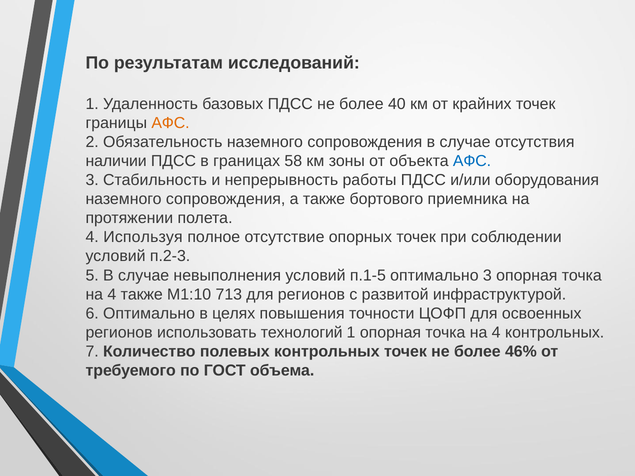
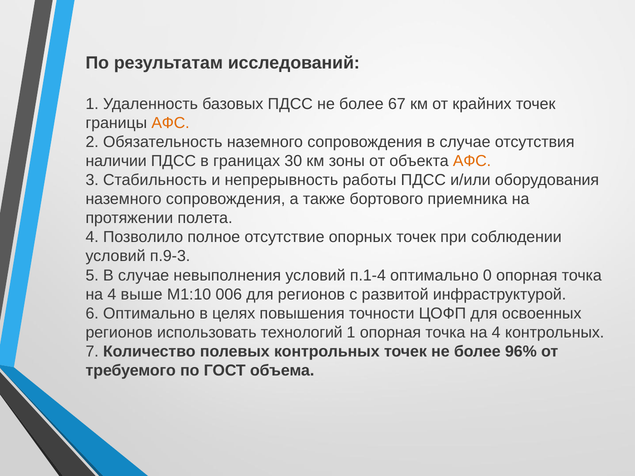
40: 40 -> 67
58: 58 -> 30
АФС at (472, 161) colour: blue -> orange
Используя: Используя -> Позволило
п.2-3: п.2-3 -> п.9-3
п.1-5: п.1-5 -> п.1-4
оптимально 3: 3 -> 0
4 также: также -> выше
713: 713 -> 006
46%: 46% -> 96%
